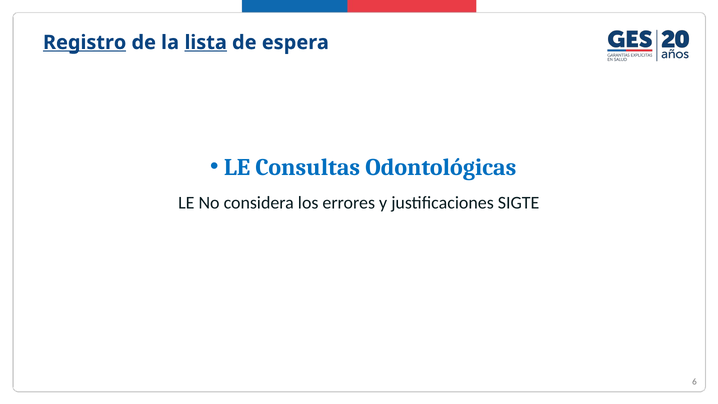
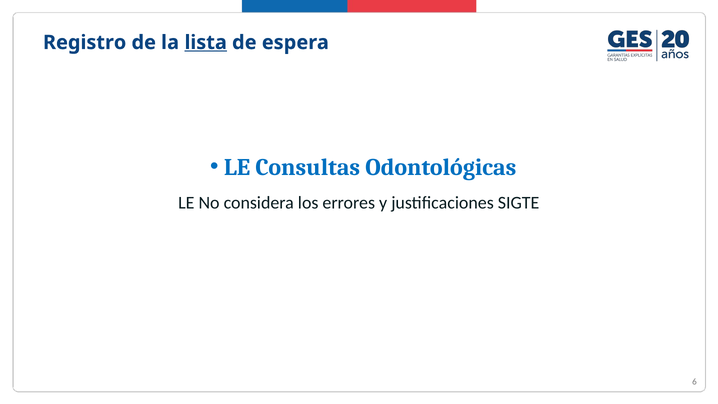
Registro underline: present -> none
